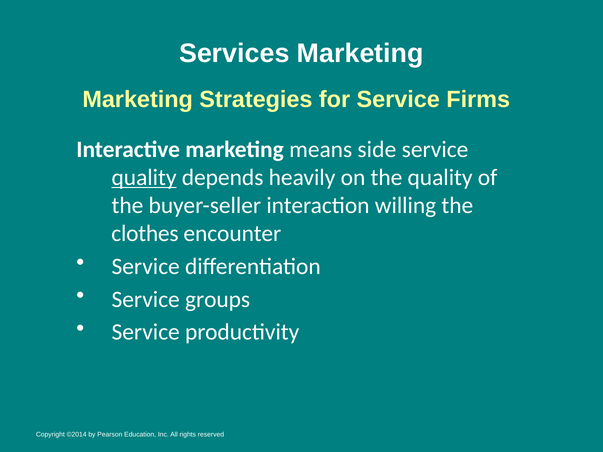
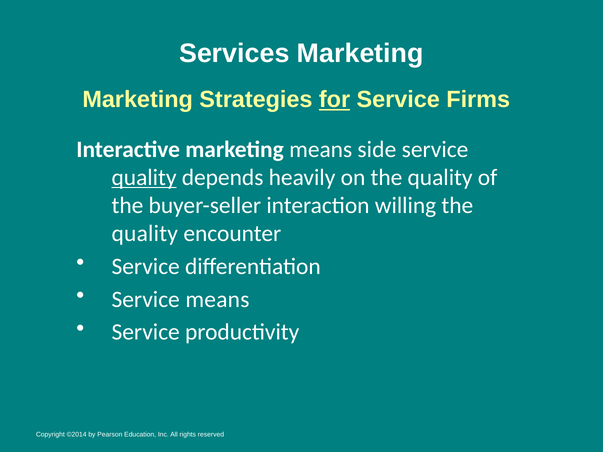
for underline: none -> present
clothes at (145, 234): clothes -> quality
Service groups: groups -> means
